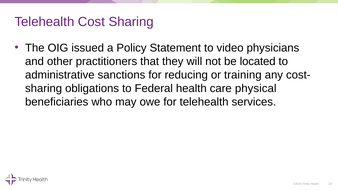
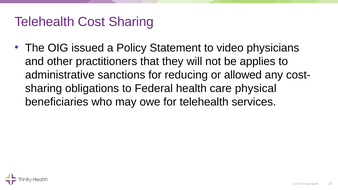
located: located -> applies
training: training -> allowed
